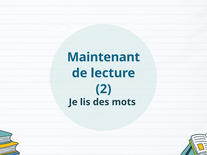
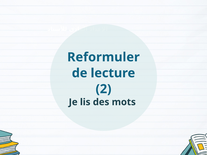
Maintenant: Maintenant -> Reformuler
